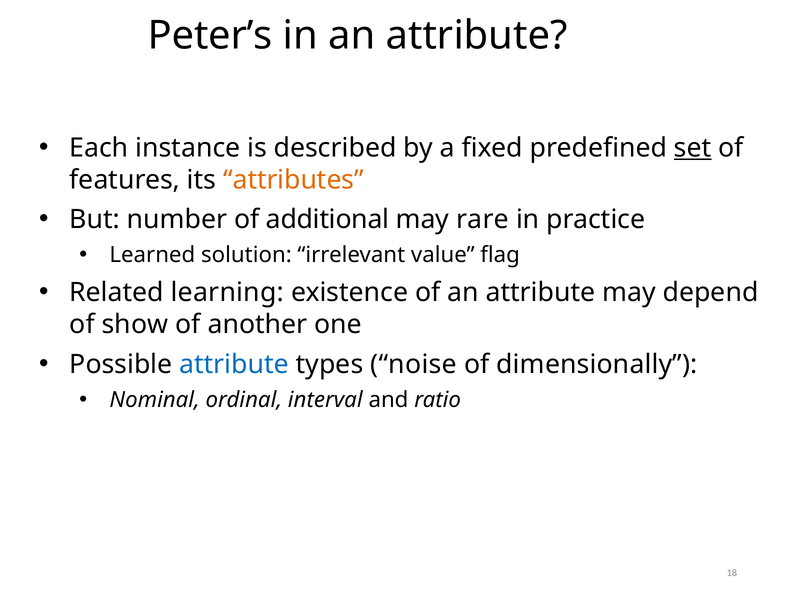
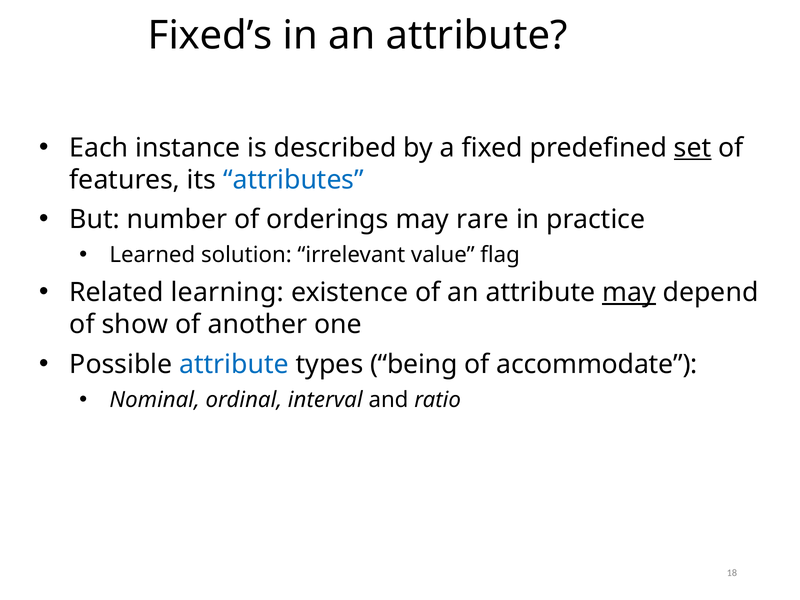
Peter’s: Peter’s -> Fixed’s
attributes colour: orange -> blue
additional: additional -> orderings
may at (629, 293) underline: none -> present
noise: noise -> being
dimensionally: dimensionally -> accommodate
